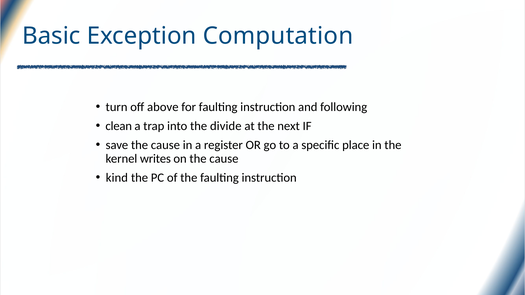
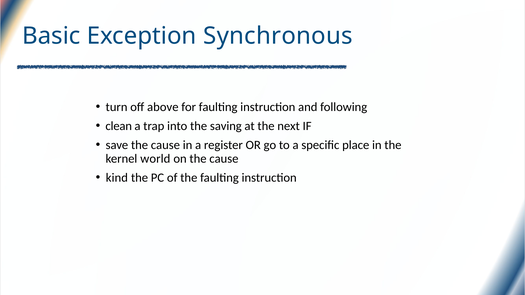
Computation: Computation -> Synchronous
divide: divide -> saving
writes: writes -> world
